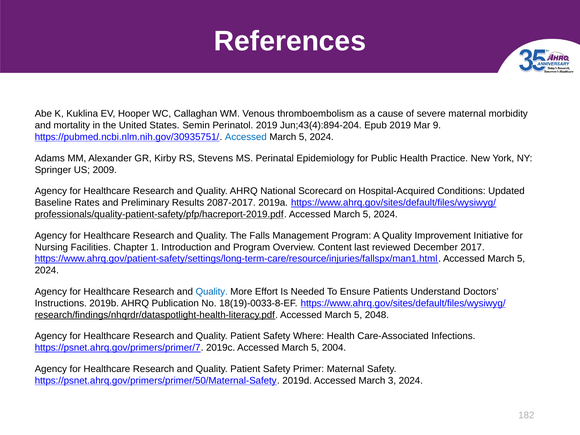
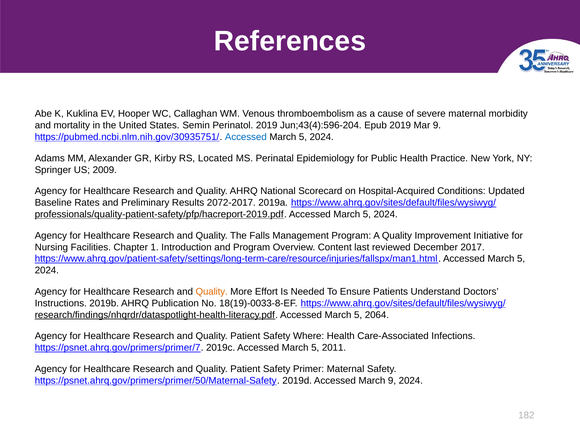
Jun;43(4):894-204: Jun;43(4):894-204 -> Jun;43(4):596-204
Stevens: Stevens -> Located
2087-2017: 2087-2017 -> 2072-2017
Quality at (212, 292) colour: blue -> orange
2048: 2048 -> 2064
2004: 2004 -> 2011
March 3: 3 -> 9
